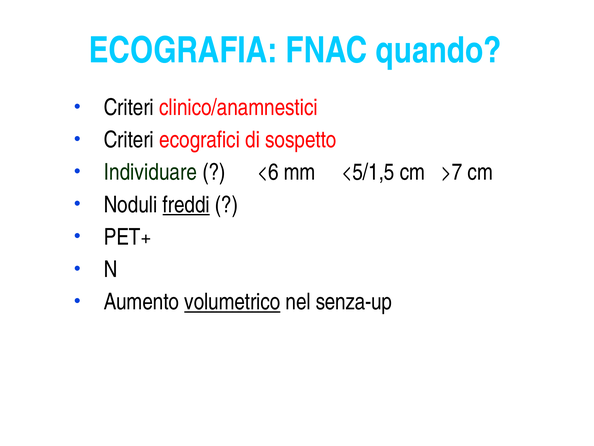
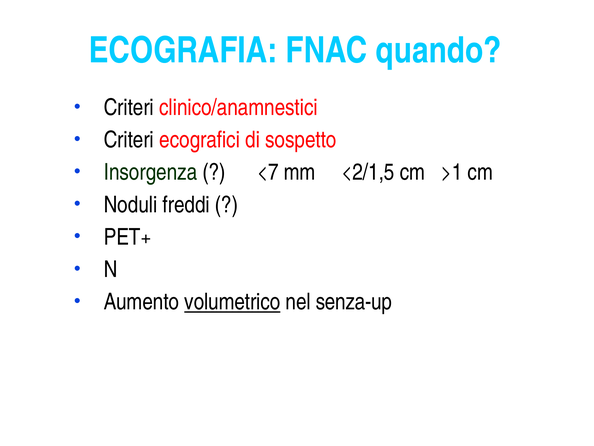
Individuare: Individuare -> Insorgenza
<6: <6 -> <7
<5/1,5: <5/1,5 -> <2/1,5
>7: >7 -> >1
freddi underline: present -> none
